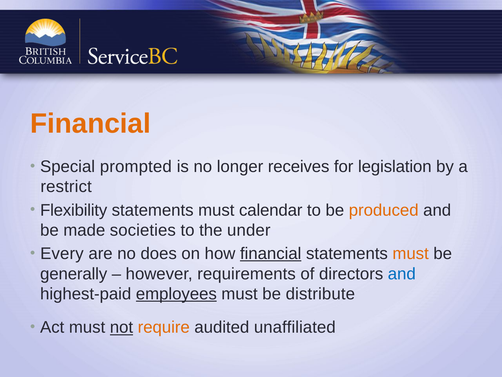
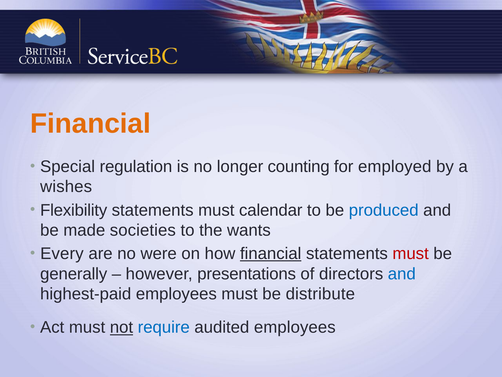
prompted: prompted -> regulation
receives: receives -> counting
legislation: legislation -> employed
restrict: restrict -> wishes
produced colour: orange -> blue
under: under -> wants
does: does -> were
must at (411, 253) colour: orange -> red
requirements: requirements -> presentations
employees at (176, 294) underline: present -> none
require colour: orange -> blue
audited unaffiliated: unaffiliated -> employees
